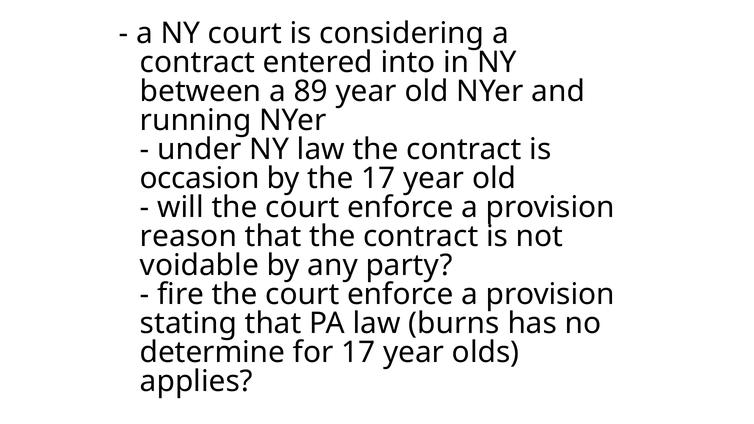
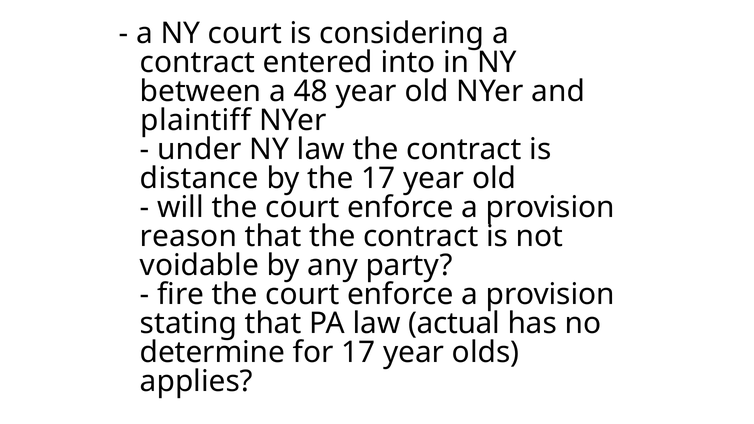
89: 89 -> 48
running: running -> plaintiff
occasion: occasion -> distance
burns: burns -> actual
